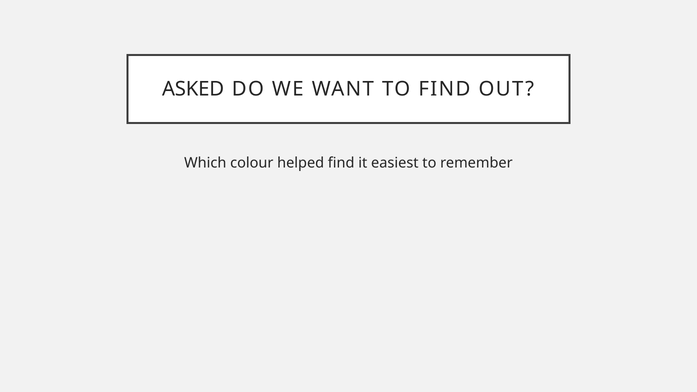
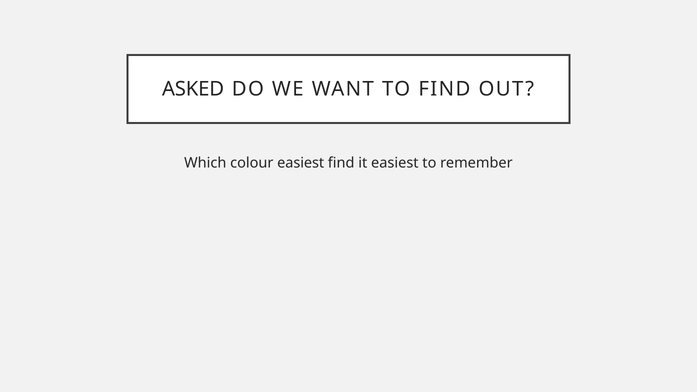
colour helped: helped -> easiest
